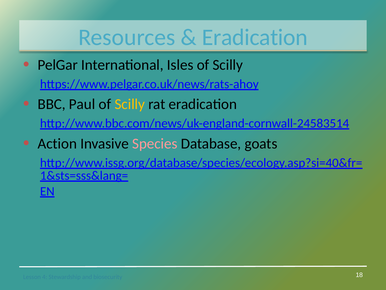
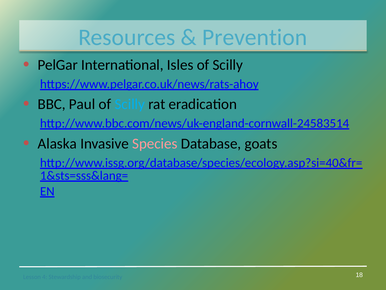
Eradication at (255, 37): Eradication -> Prevention
Scilly at (130, 104) colour: yellow -> light blue
Action: Action -> Alaska
